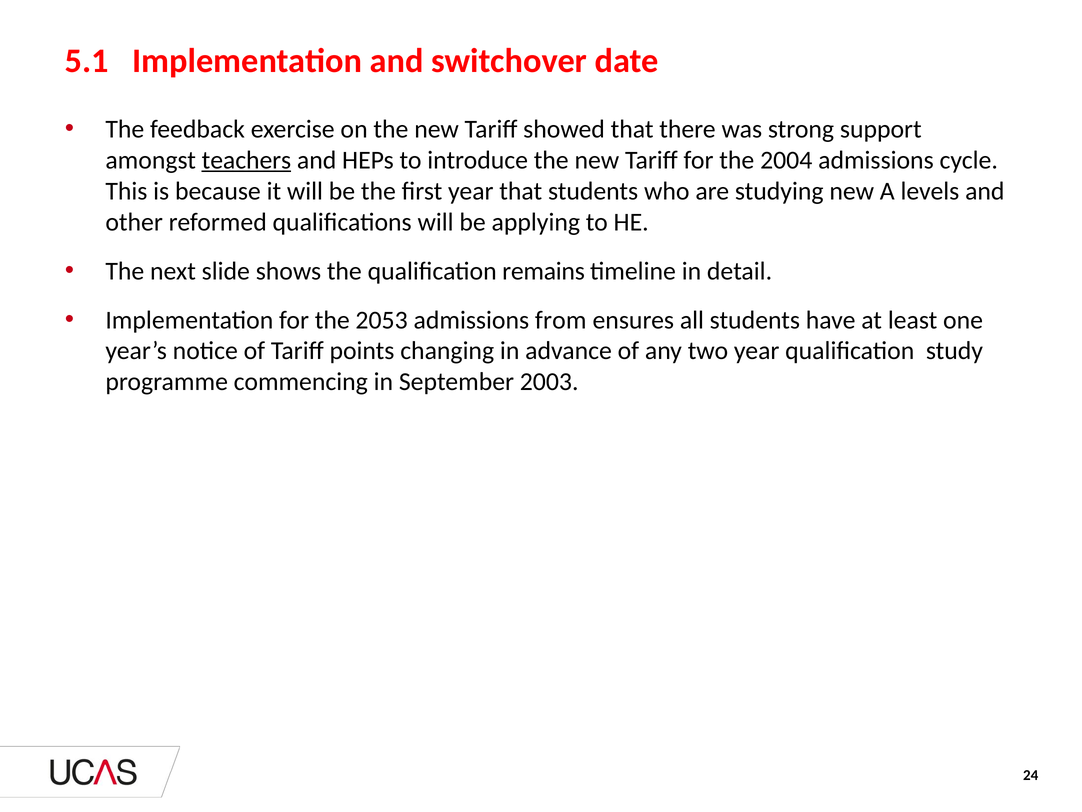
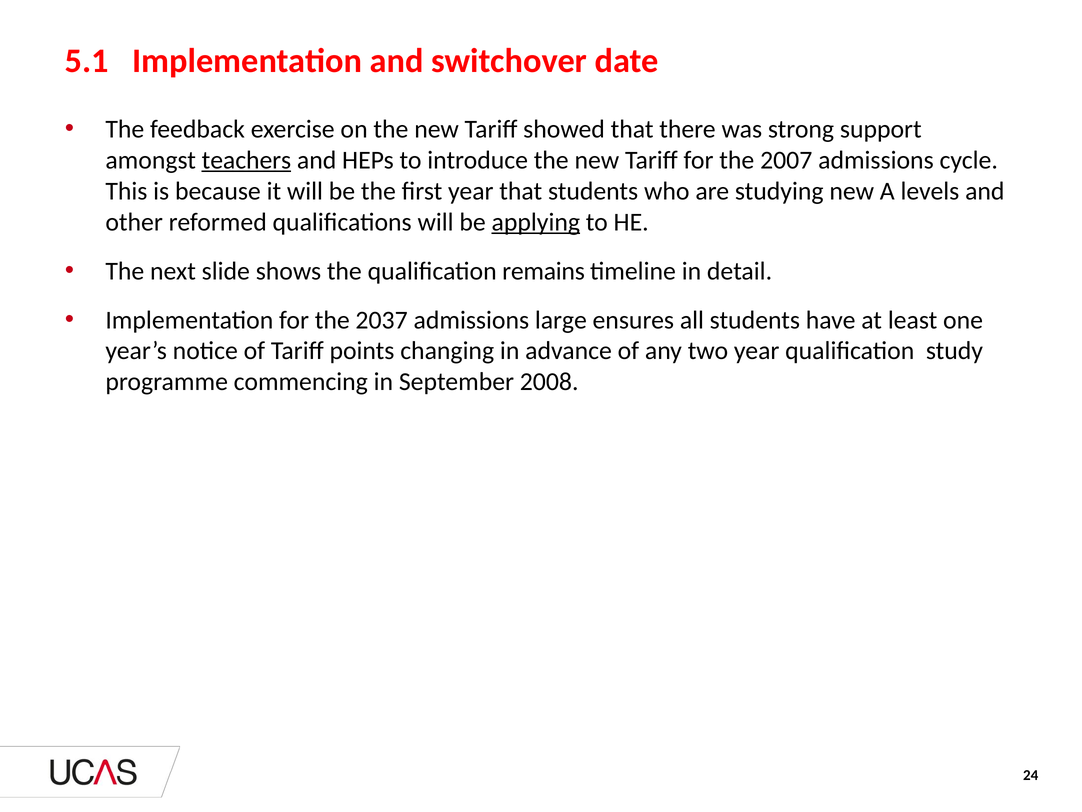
2004: 2004 -> 2007
applying underline: none -> present
2053: 2053 -> 2037
from: from -> large
2003: 2003 -> 2008
